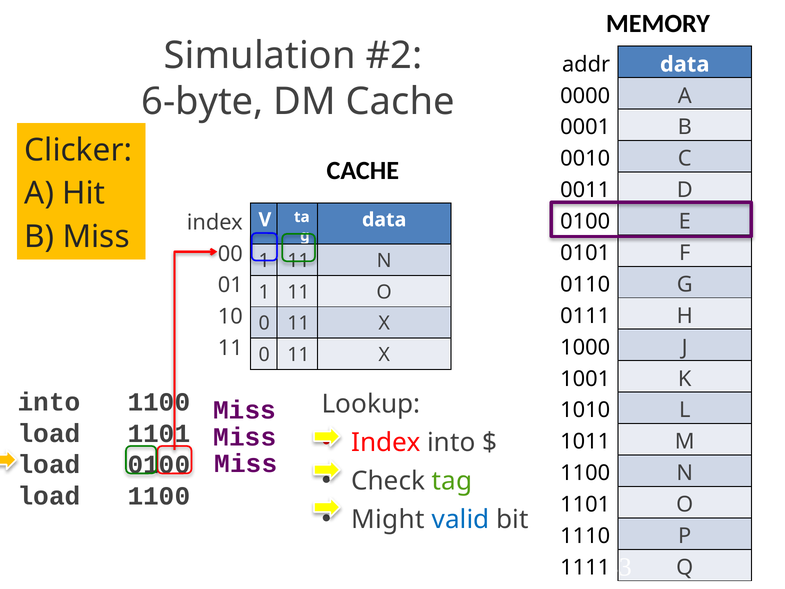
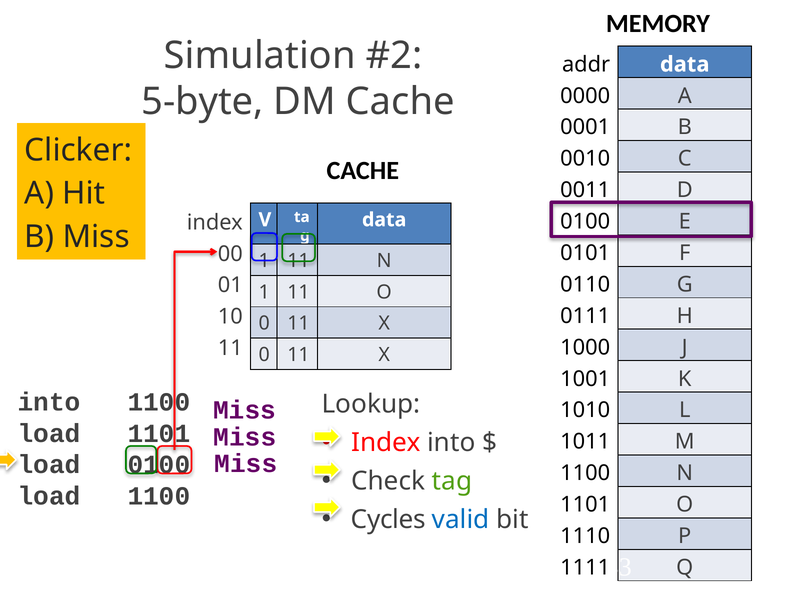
6-byte: 6-byte -> 5-byte
Might: Might -> Cycles
